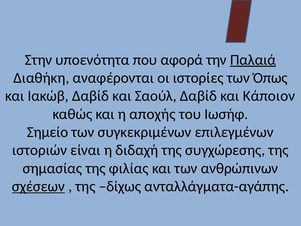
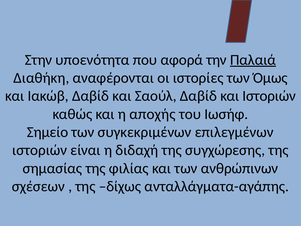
Όπως: Όπως -> Όμως
και Κάποιον: Κάποιον -> Ιστοριών
σχέσεων underline: present -> none
